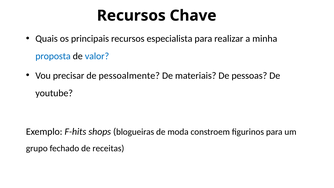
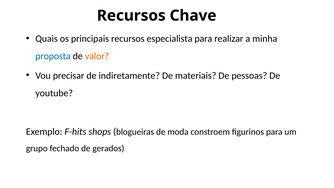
valor colour: blue -> orange
pessoalmente: pessoalmente -> indiretamente
receitas: receitas -> gerados
